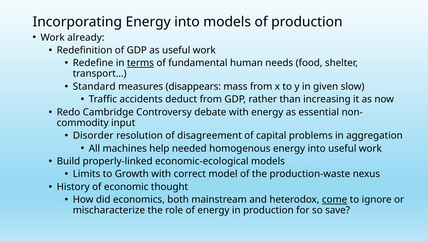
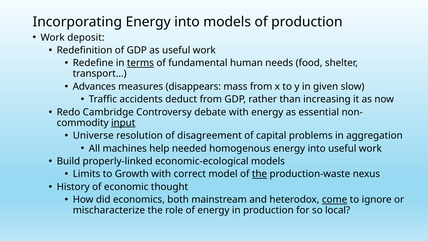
already: already -> deposit
Standard: Standard -> Advances
input underline: none -> present
Disorder: Disorder -> Universe
the at (260, 174) underline: none -> present
save: save -> local
